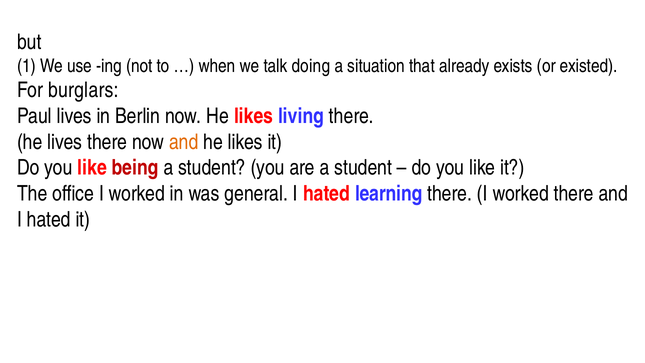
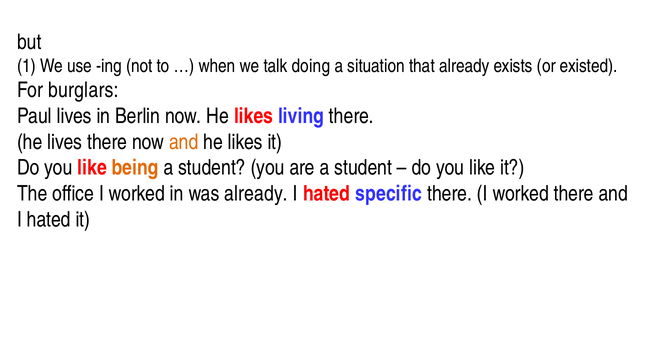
being colour: red -> orange
was general: general -> already
learning: learning -> specific
